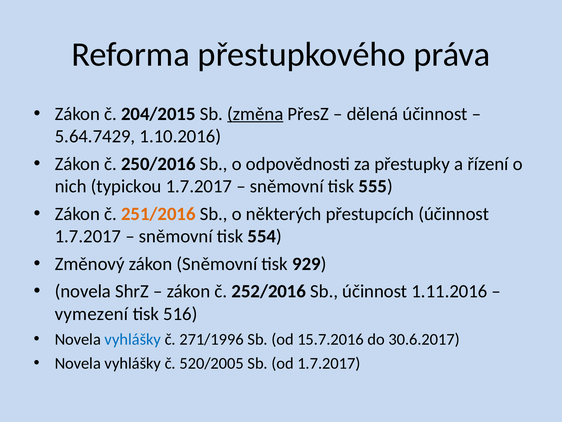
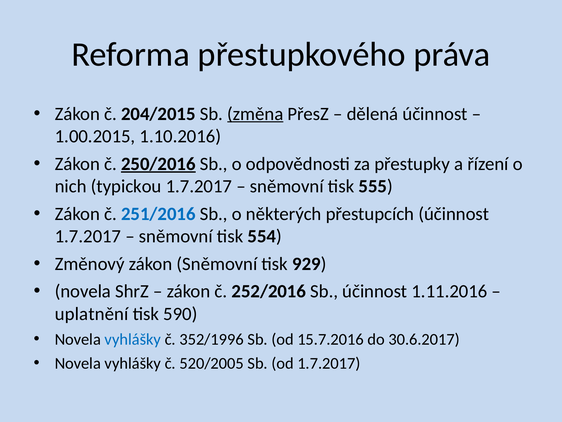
5.64.7429: 5.64.7429 -> 1.00.2015
250/2016 underline: none -> present
251/2016 colour: orange -> blue
vymezení: vymezení -> uplatnění
516: 516 -> 590
271/1996: 271/1996 -> 352/1996
